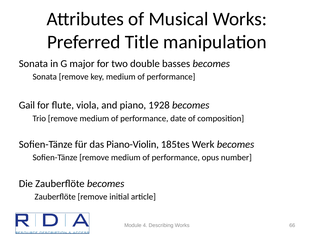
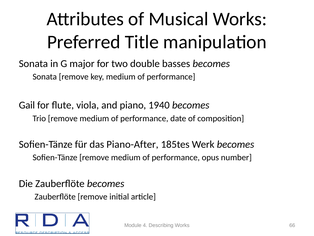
1928: 1928 -> 1940
Piano-Violin: Piano-Violin -> Piano-After
